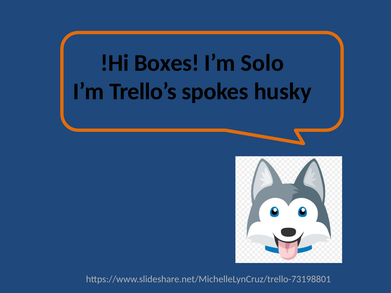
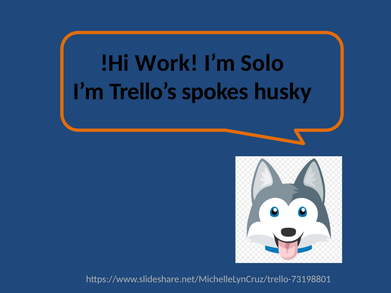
Boxes: Boxes -> Work
